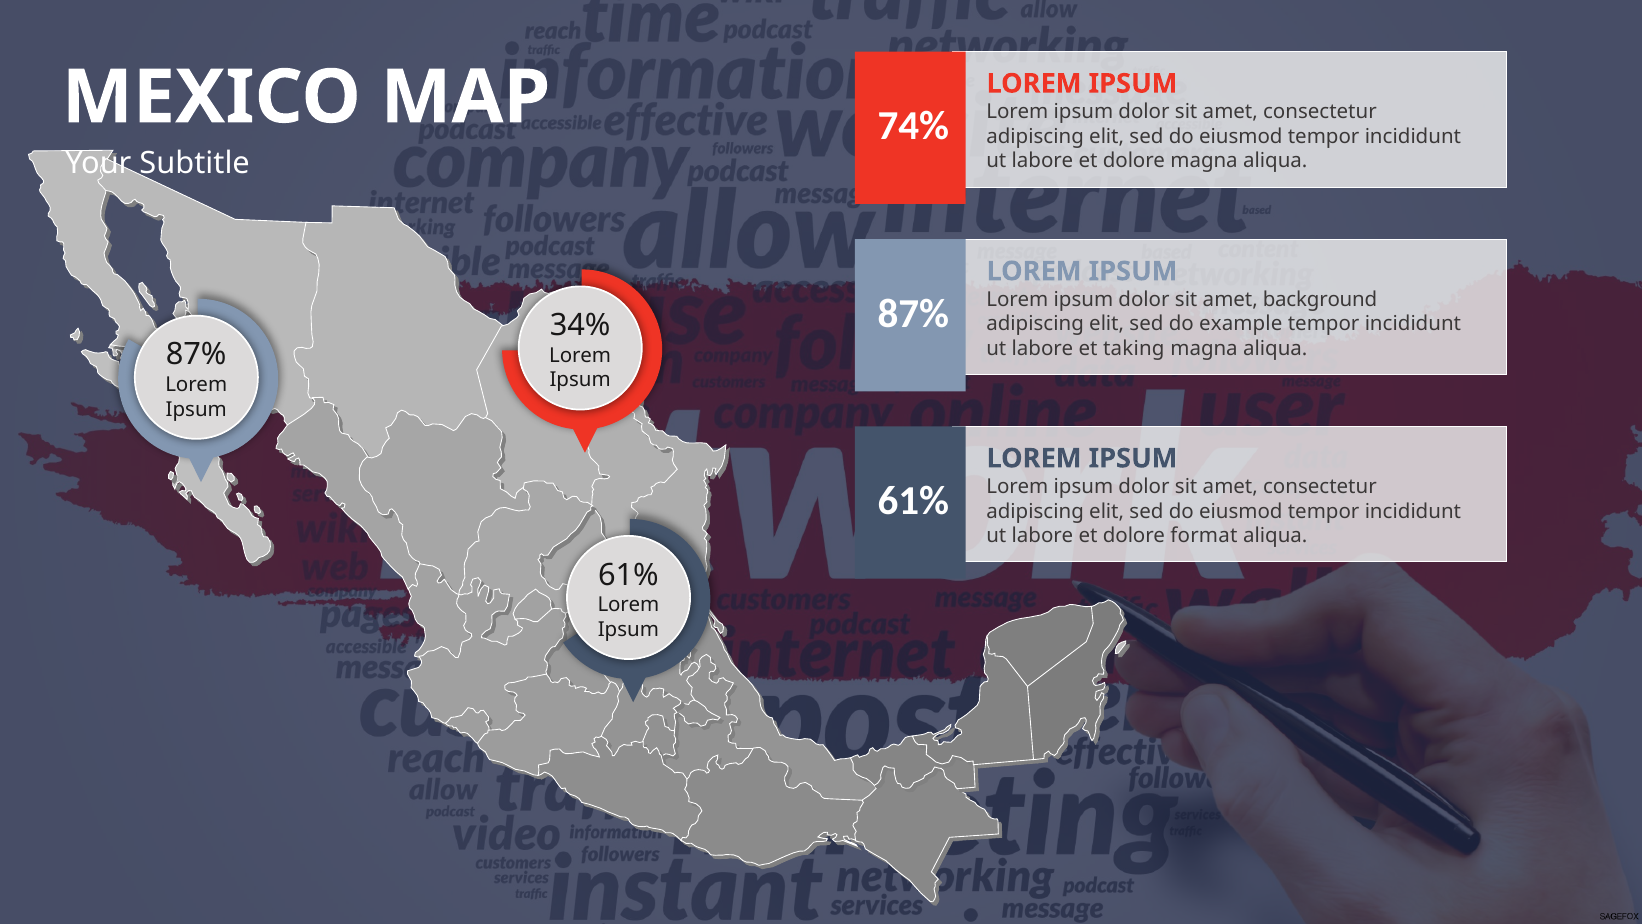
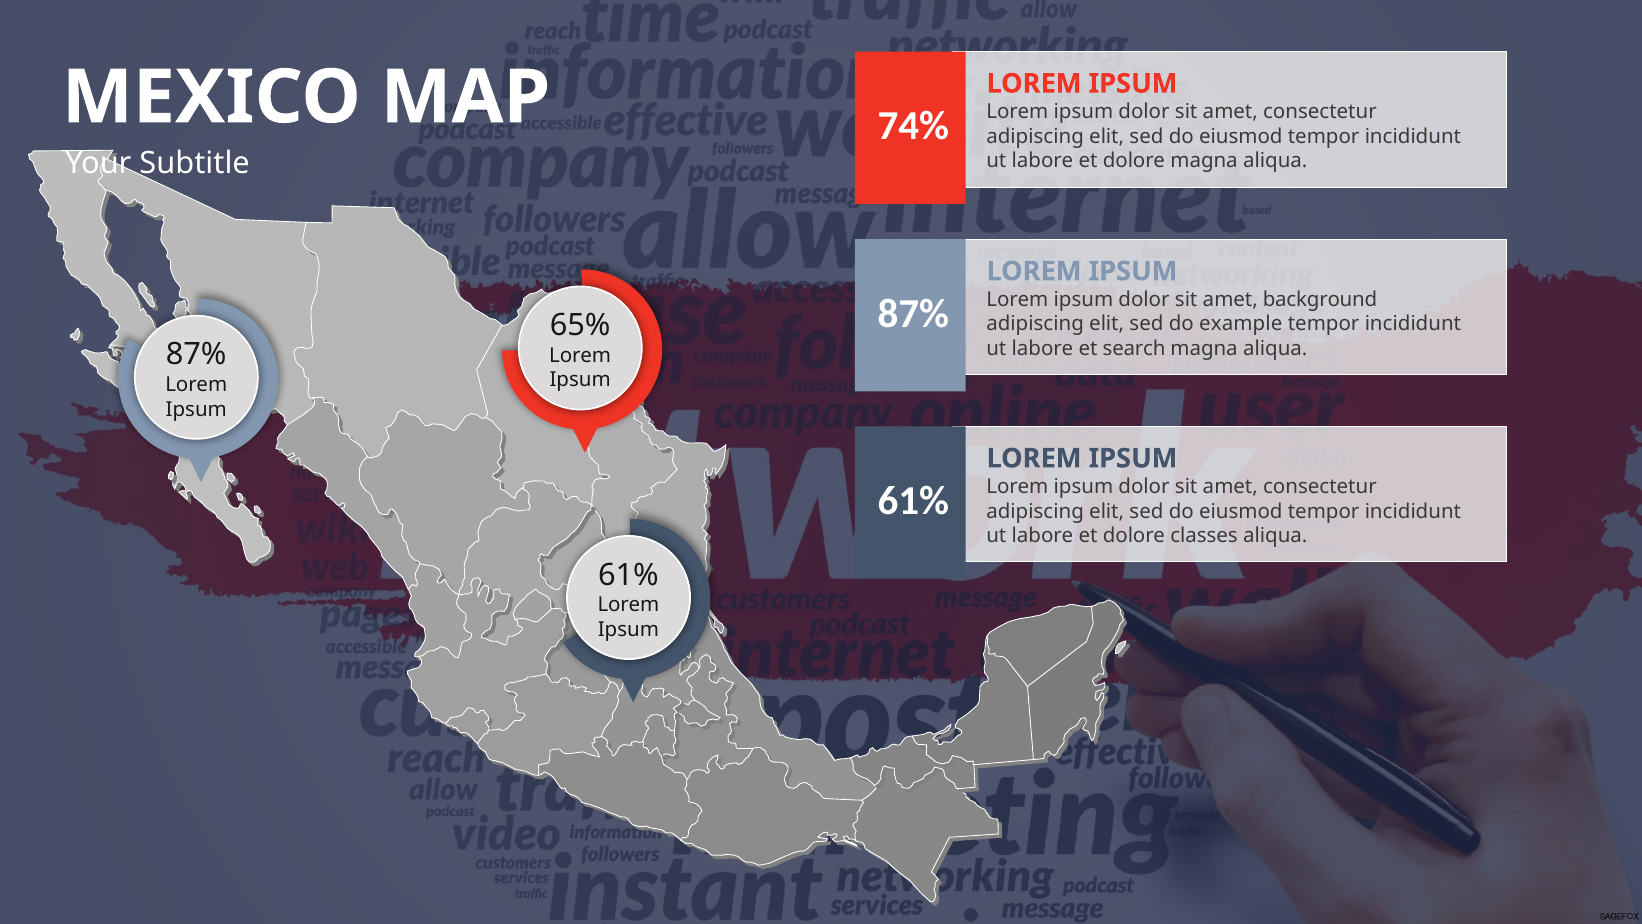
34%: 34% -> 65%
taking: taking -> search
format: format -> classes
